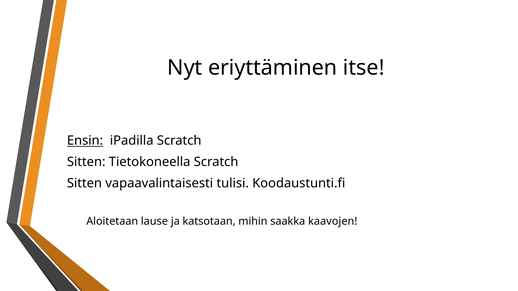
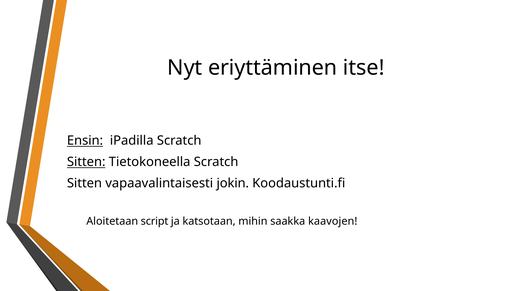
Sitten at (86, 162) underline: none -> present
tulisi: tulisi -> jokin
lause: lause -> script
